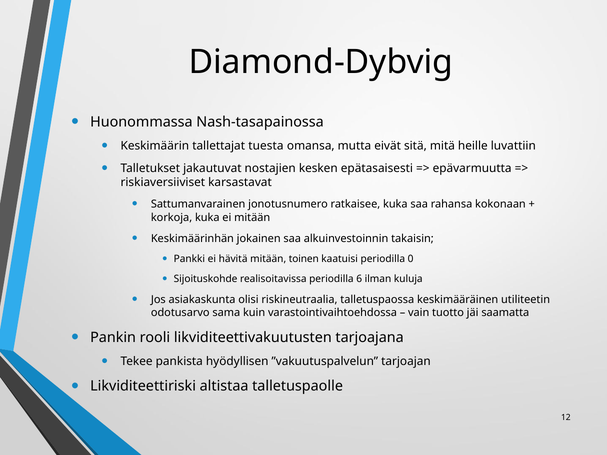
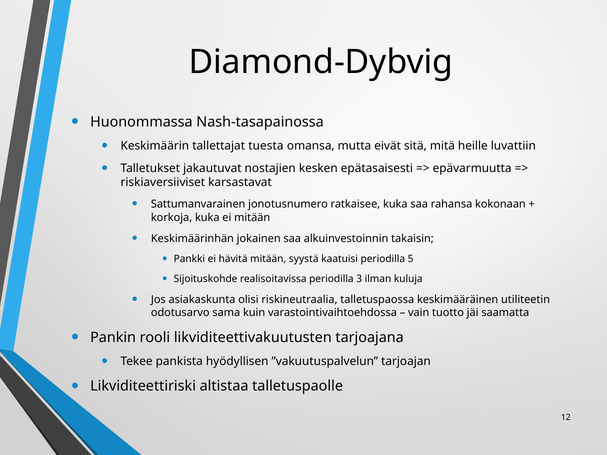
toinen: toinen -> syystä
0: 0 -> 5
6: 6 -> 3
